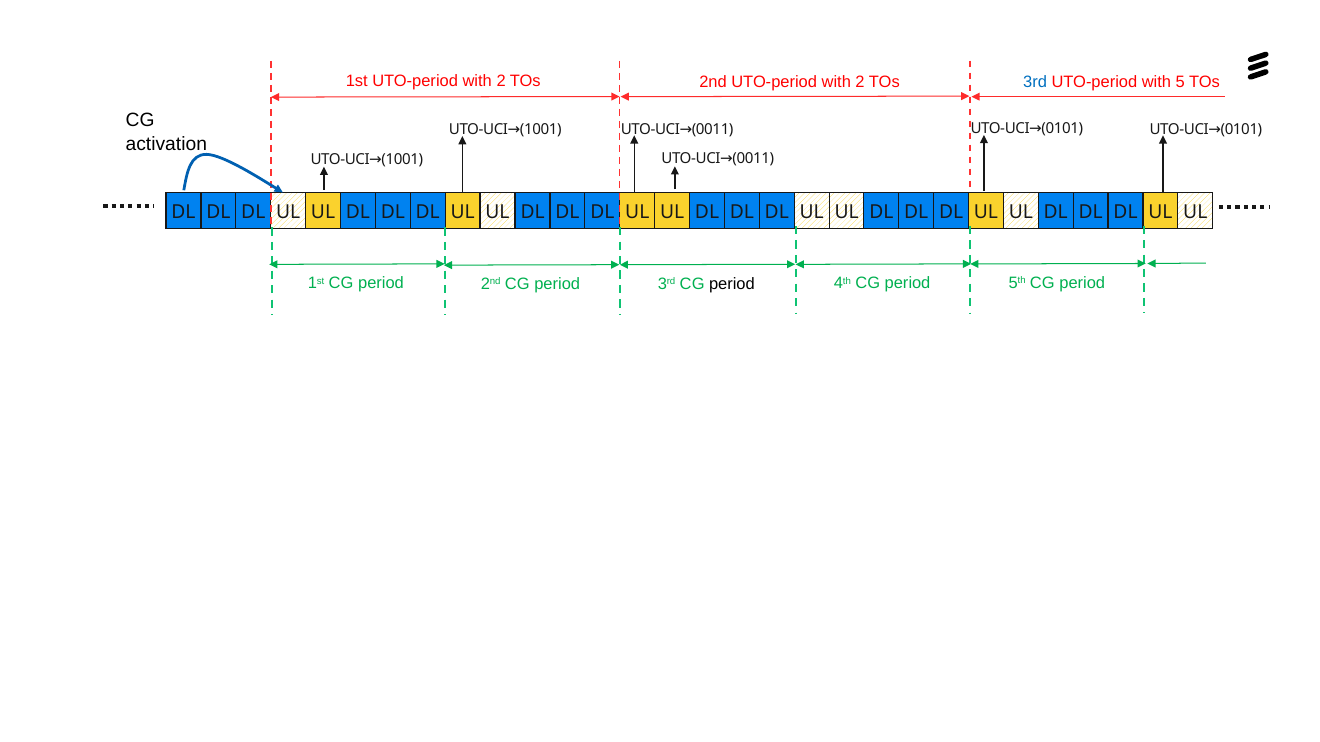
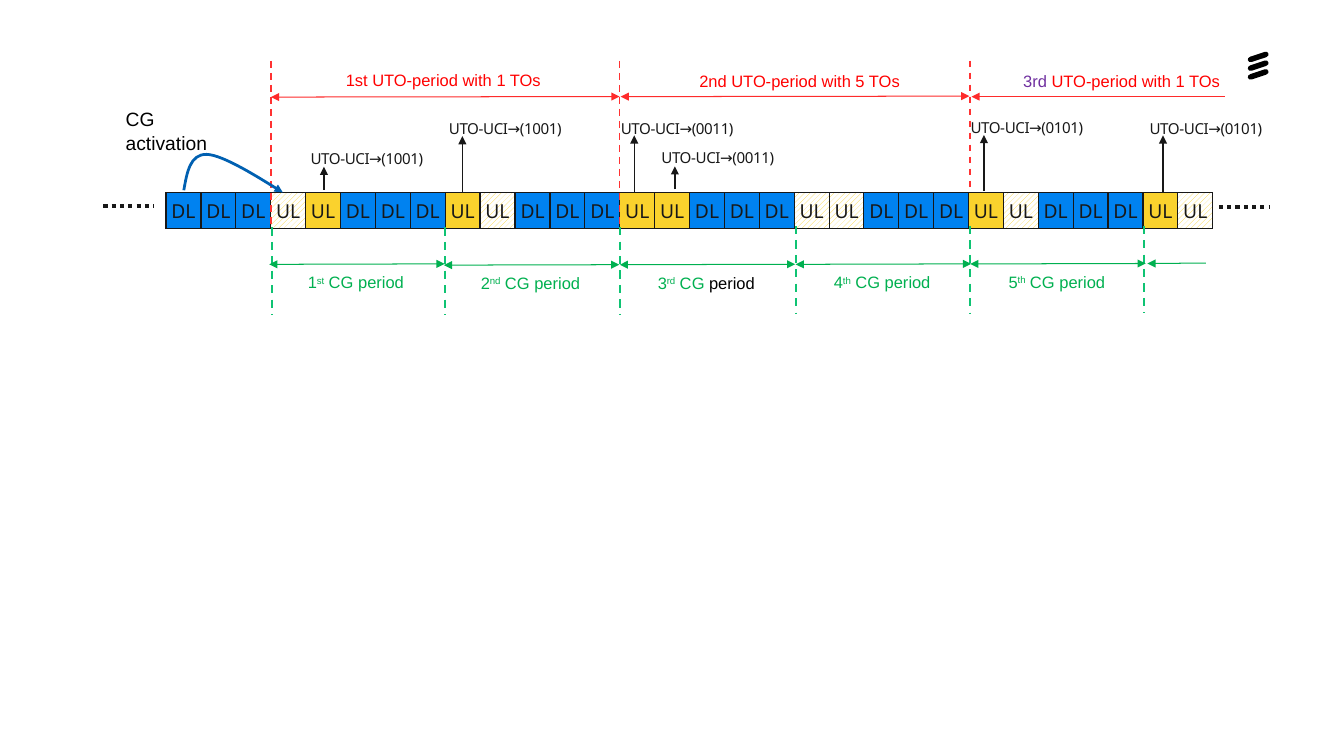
1st UTO-period with 2: 2 -> 1
2nd UTO-period with 2: 2 -> 5
3rd at (1035, 82) colour: blue -> purple
5 at (1180, 82): 5 -> 1
